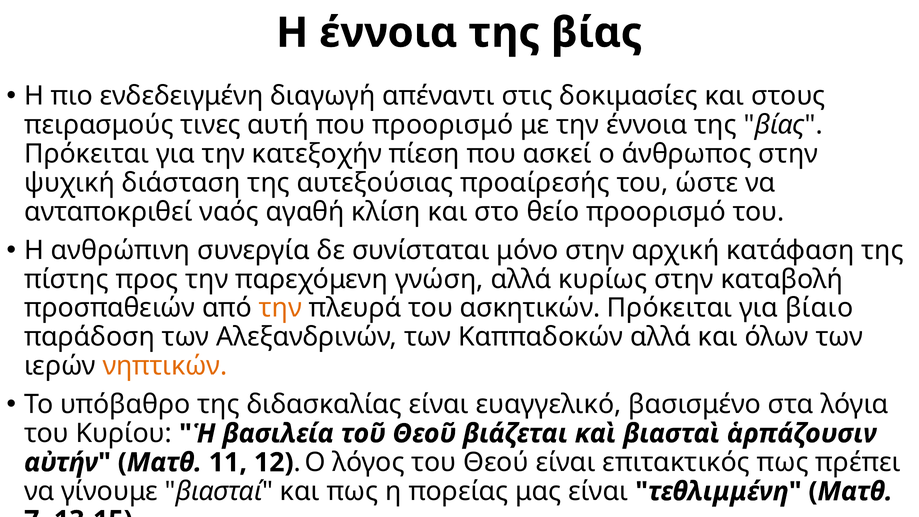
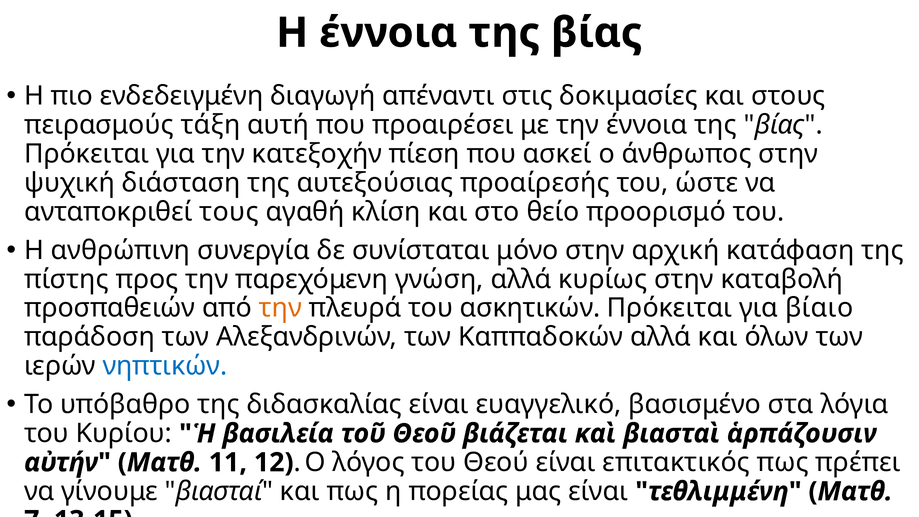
τινες: τινες -> τάξη
που προορισμό: προορισμό -> προαιρέσει
ναός: ναός -> τους
νηπτικών colour: orange -> blue
